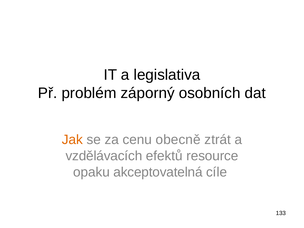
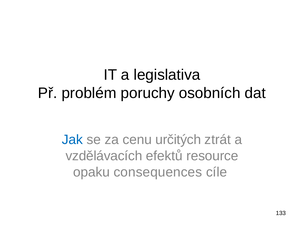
záporný: záporný -> poruchy
Jak colour: orange -> blue
obecně: obecně -> určitých
akceptovatelná: akceptovatelná -> consequences
